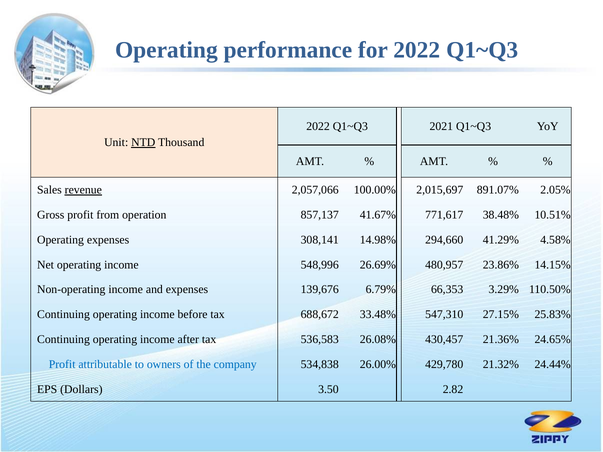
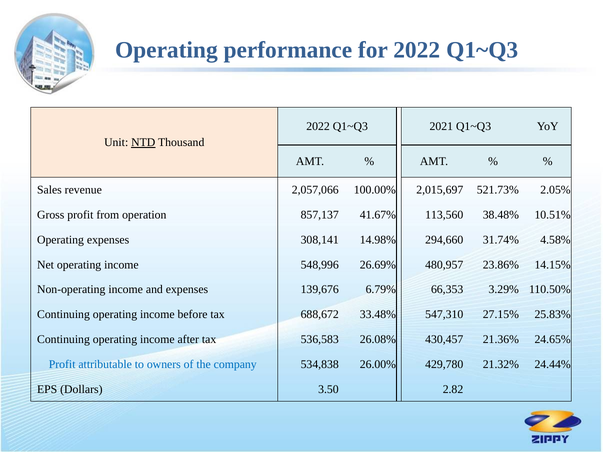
revenue underline: present -> none
891.07%: 891.07% -> 521.73%
771,617: 771,617 -> 113,560
41.29%: 41.29% -> 31.74%
